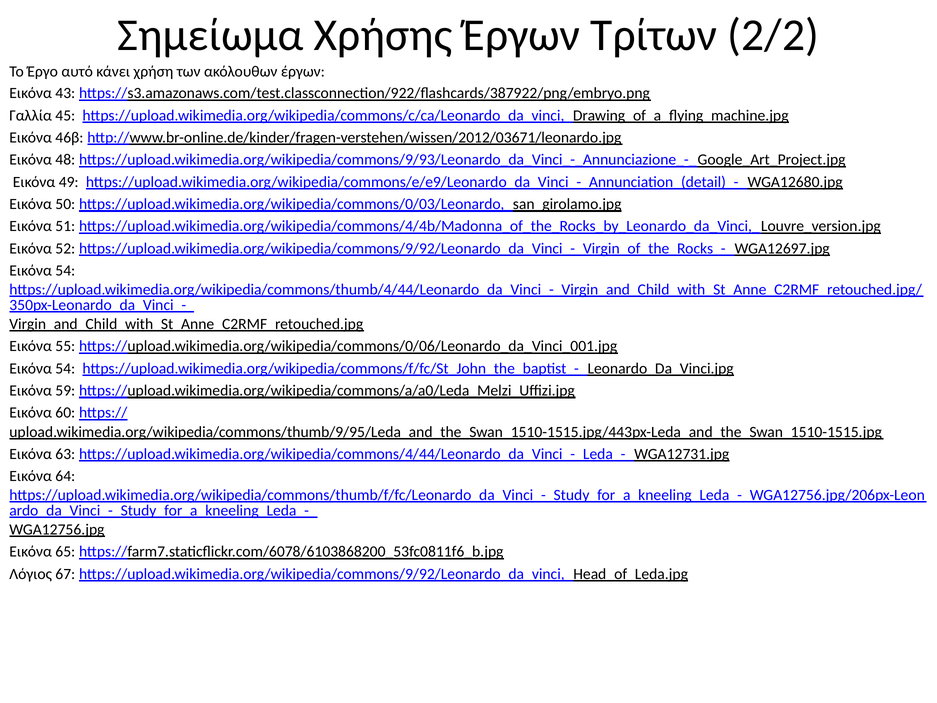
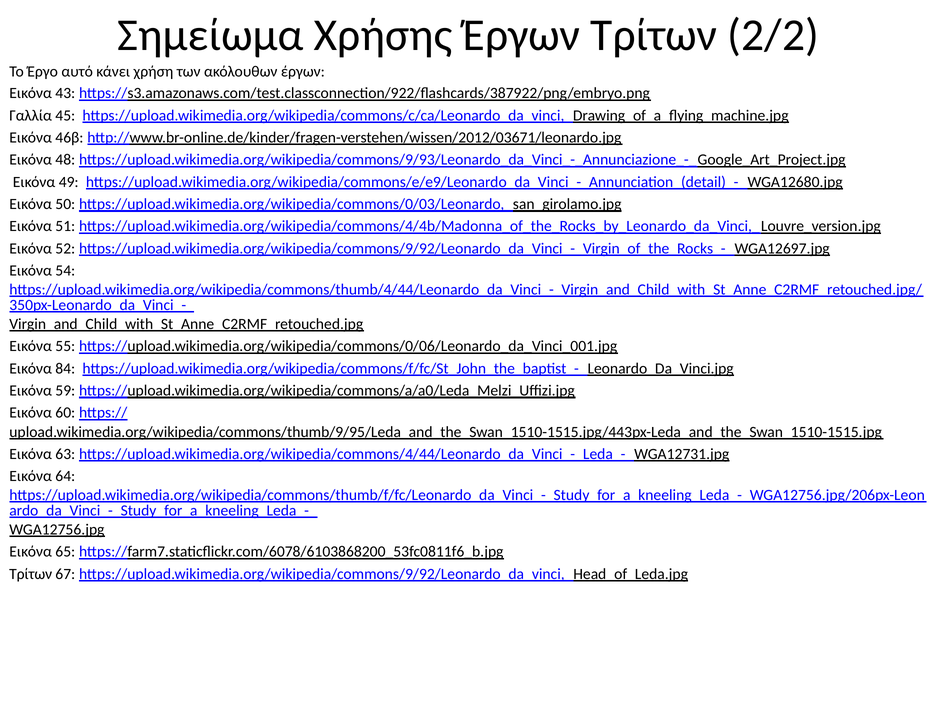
54 at (65, 368): 54 -> 84
Λόγιος at (31, 574): Λόγιος -> Τρίτων
